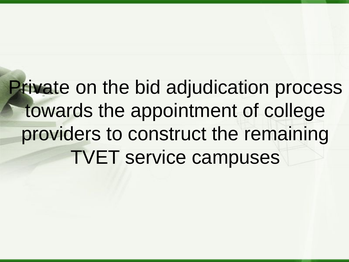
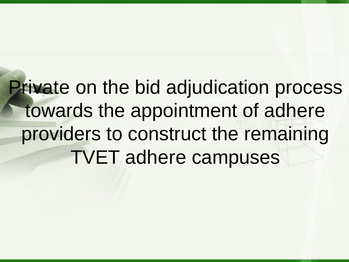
of college: college -> adhere
TVET service: service -> adhere
